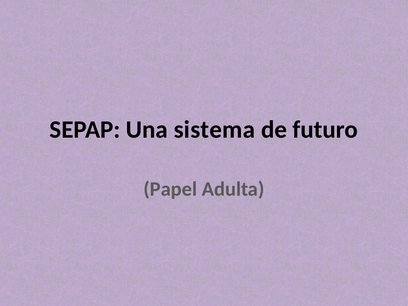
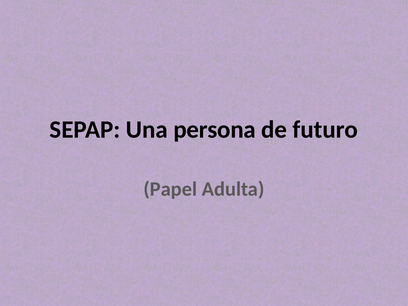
sistema: sistema -> persona
